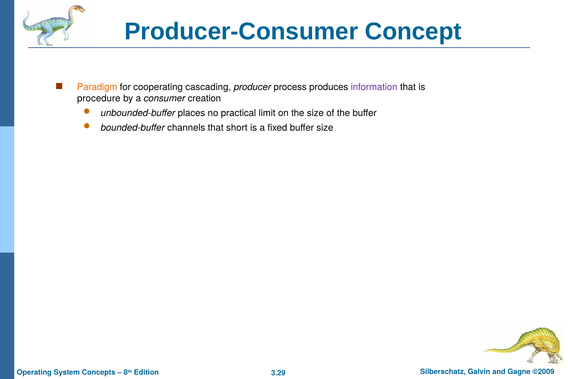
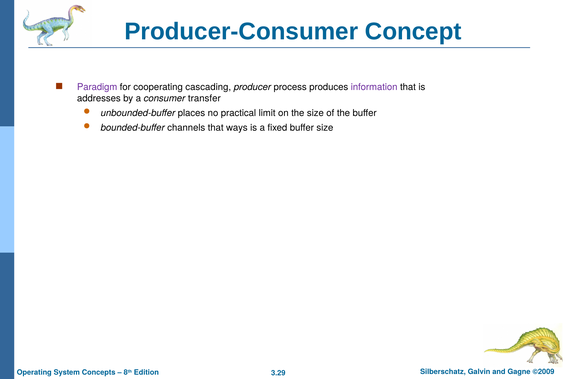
Paradigm colour: orange -> purple
procedure: procedure -> addresses
creation: creation -> transfer
short: short -> ways
